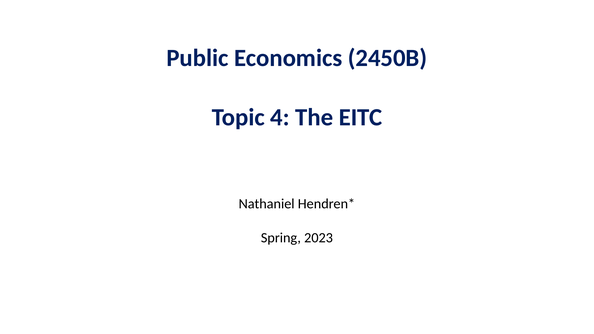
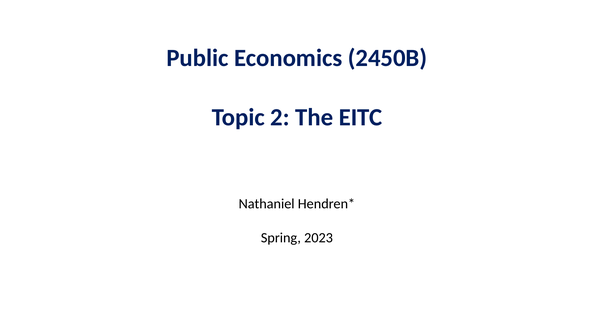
4: 4 -> 2
